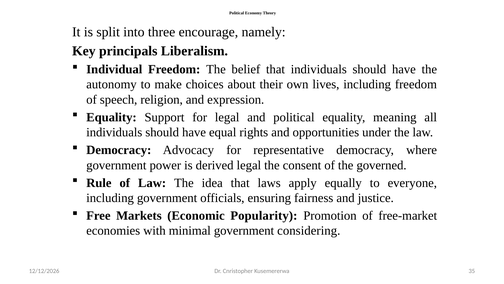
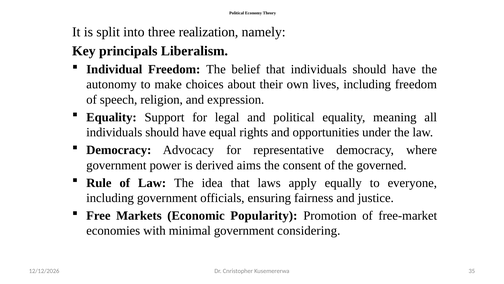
encourage: encourage -> realization
derived legal: legal -> aims
